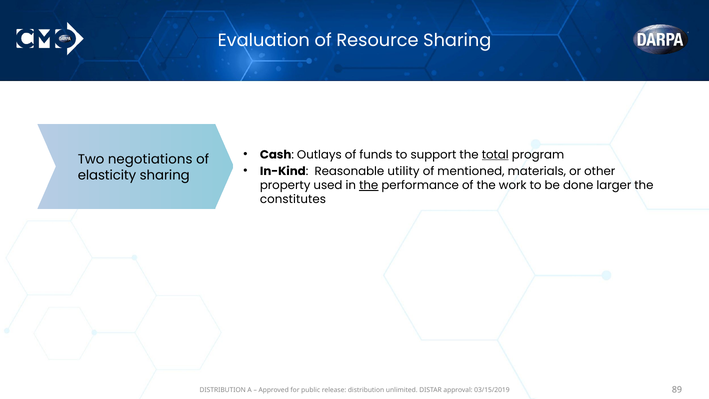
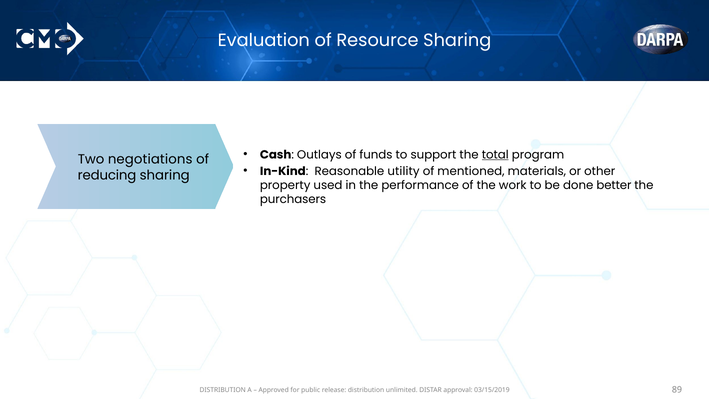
elasticity: elasticity -> reducing
the at (369, 185) underline: present -> none
larger: larger -> better
constitutes: constitutes -> purchasers
